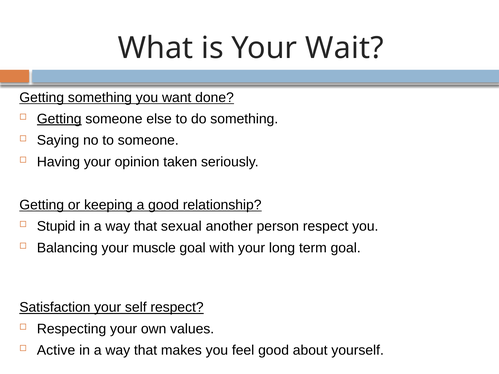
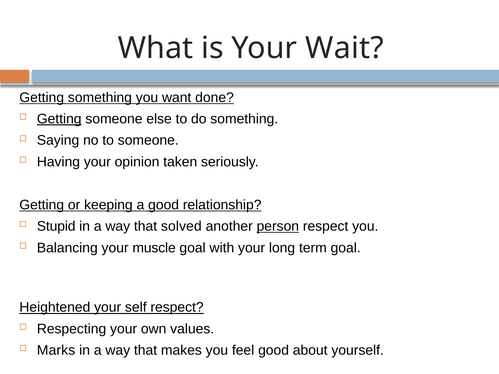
sexual: sexual -> solved
person underline: none -> present
Satisfaction: Satisfaction -> Heightened
Active: Active -> Marks
